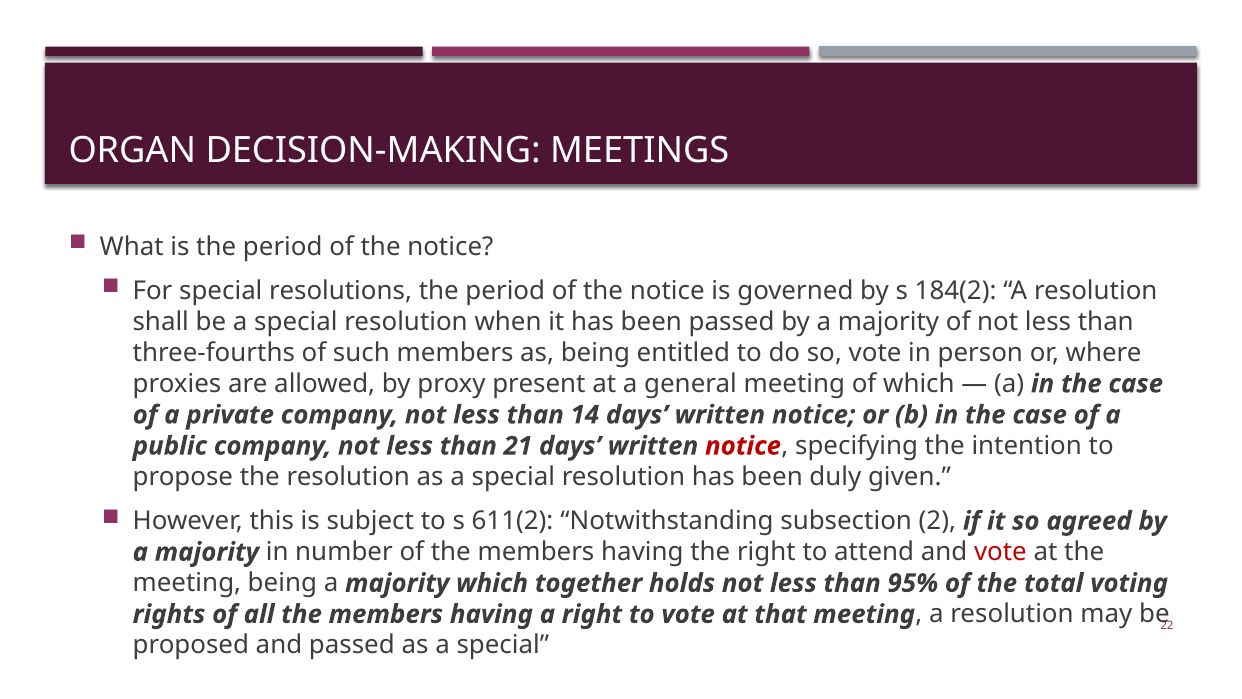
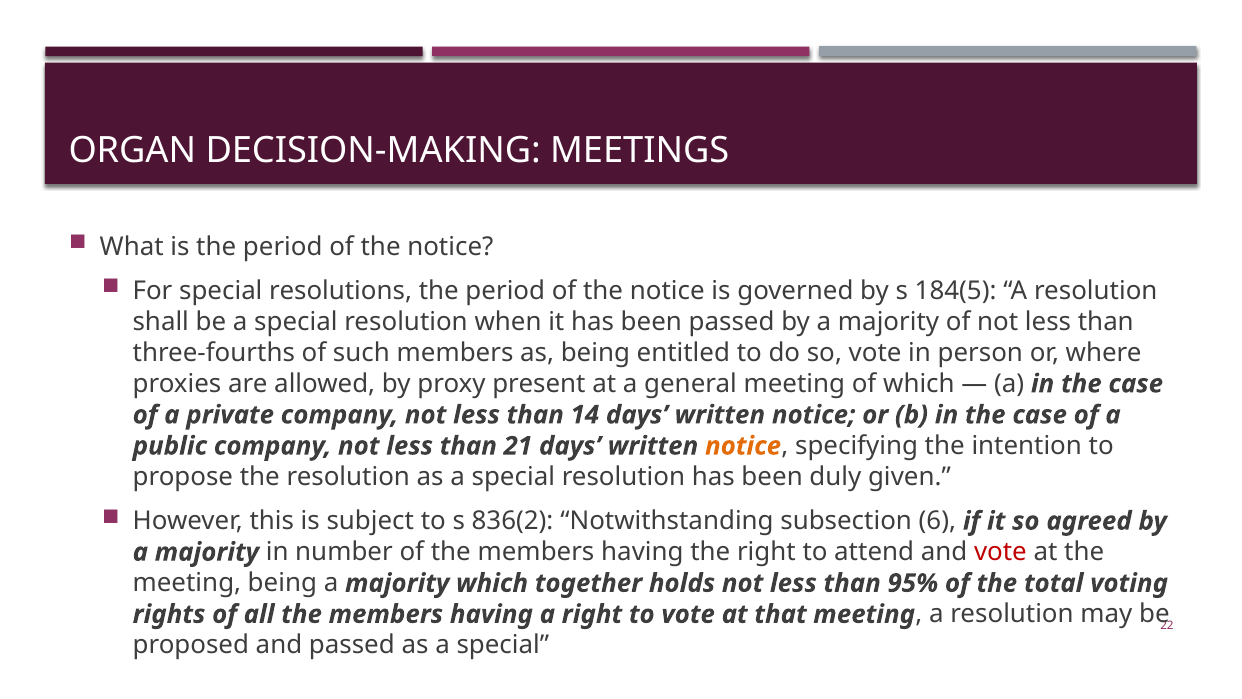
184(2: 184(2 -> 184(5
notice at (743, 446) colour: red -> orange
611(2: 611(2 -> 836(2
2: 2 -> 6
